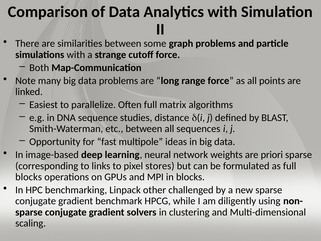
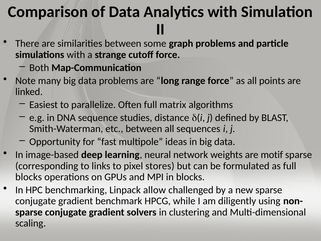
priori: priori -> motif
other: other -> allow
